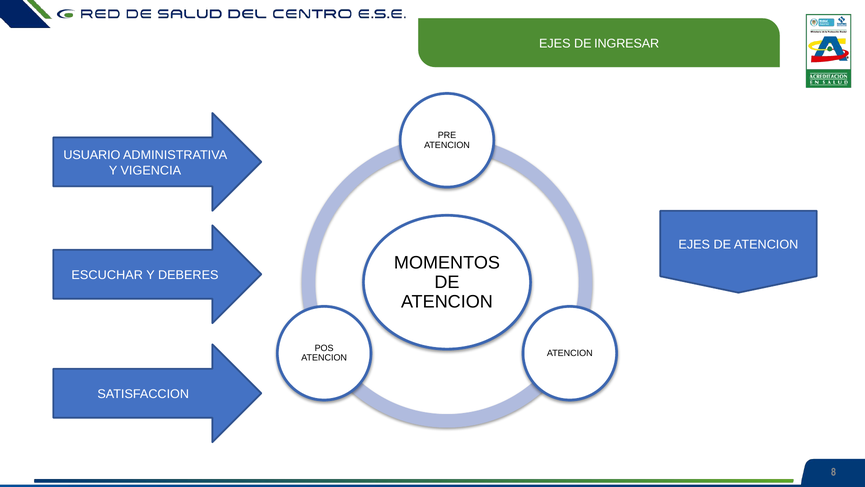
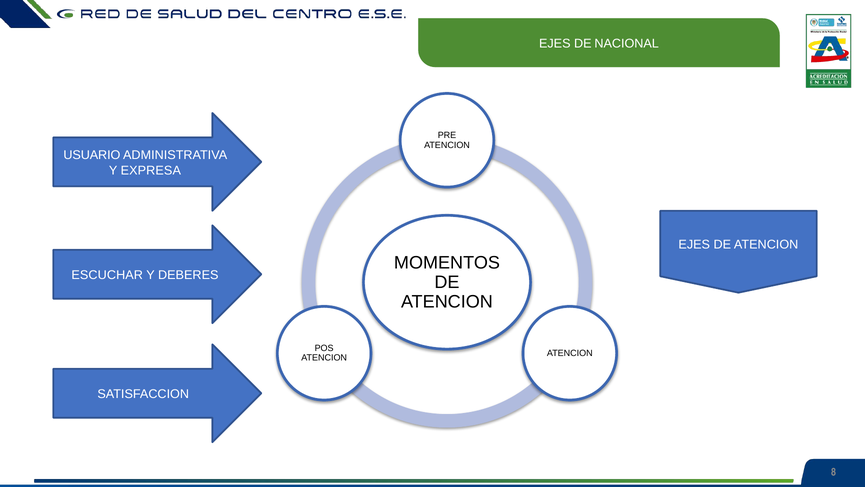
INGRESAR: INGRESAR -> NACIONAL
VIGENCIA: VIGENCIA -> EXPRESA
